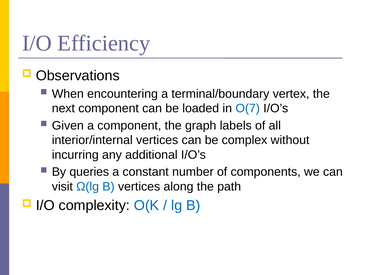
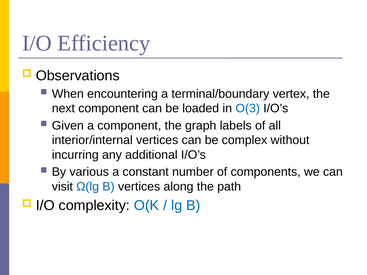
O(7: O(7 -> O(3
queries: queries -> various
